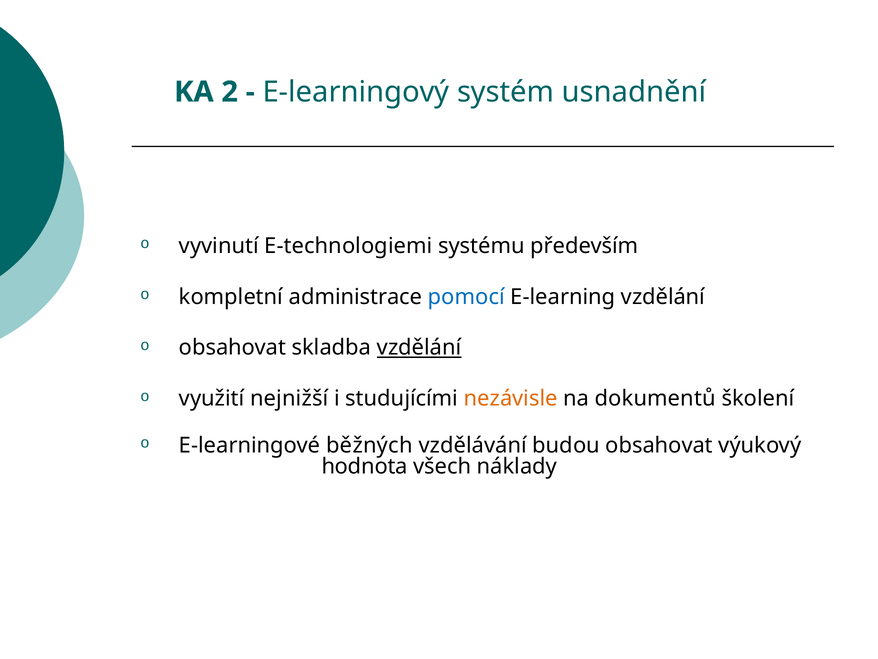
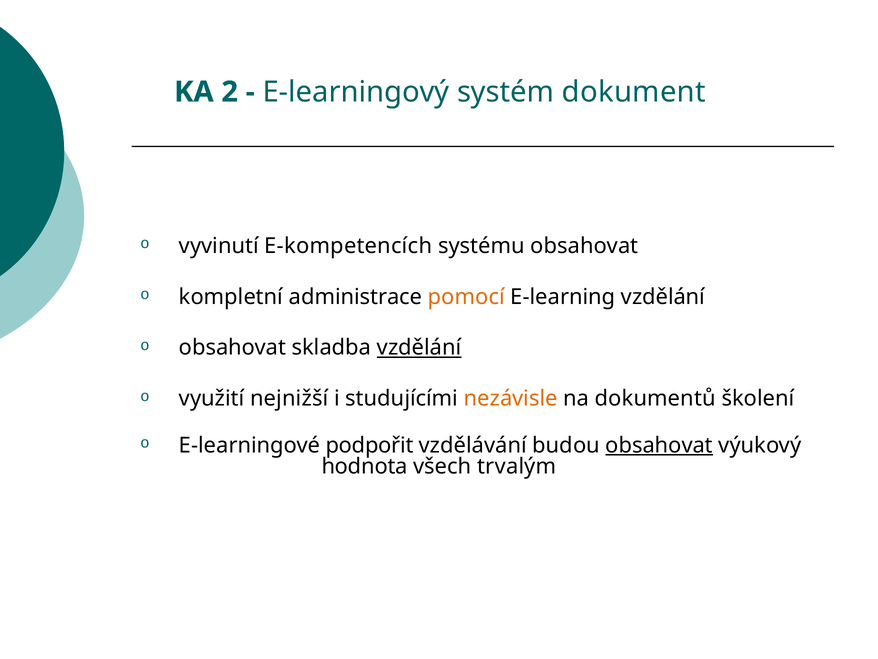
usnadnění: usnadnění -> dokument
E-technologiemi: E-technologiemi -> E-kompetencích
systému především: především -> obsahovat
pomocí colour: blue -> orange
běžných: běžných -> podpořit
obsahovat at (659, 445) underline: none -> present
náklady: náklady -> trvalým
